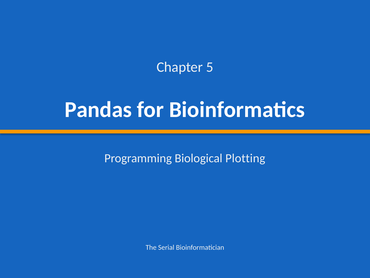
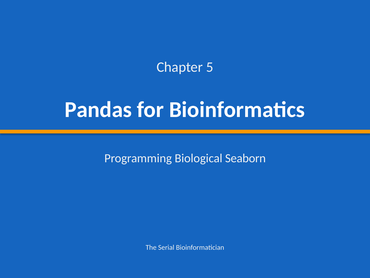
Plotting: Plotting -> Seaborn
